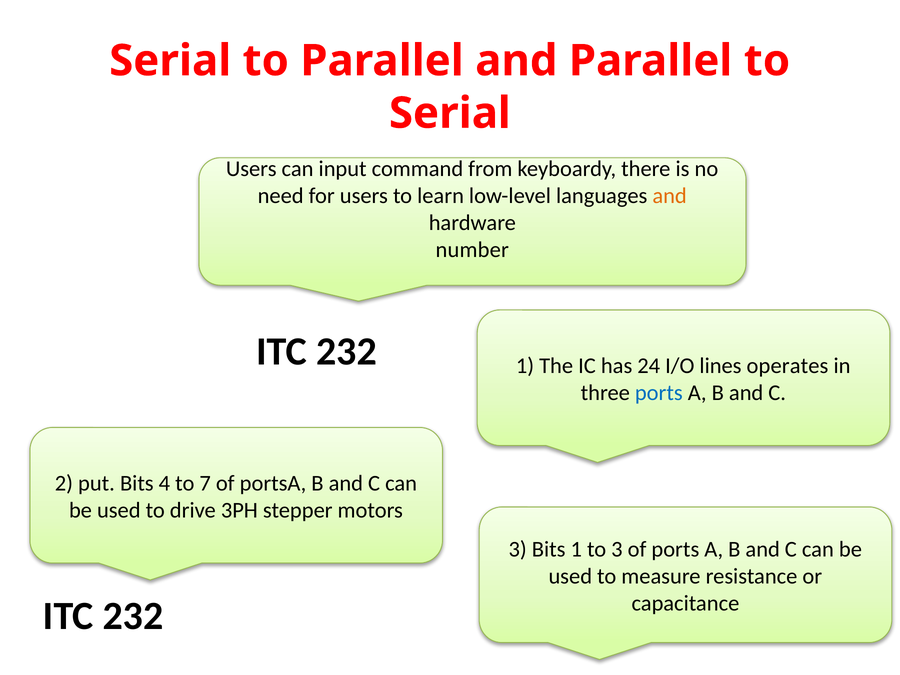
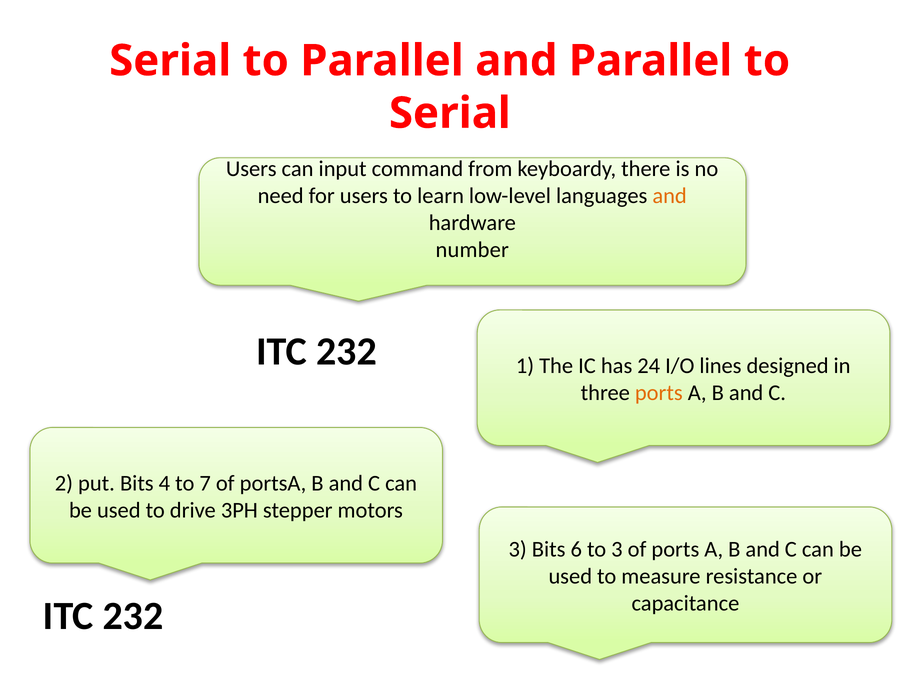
operates: operates -> designed
ports at (659, 393) colour: blue -> orange
Bits 1: 1 -> 6
